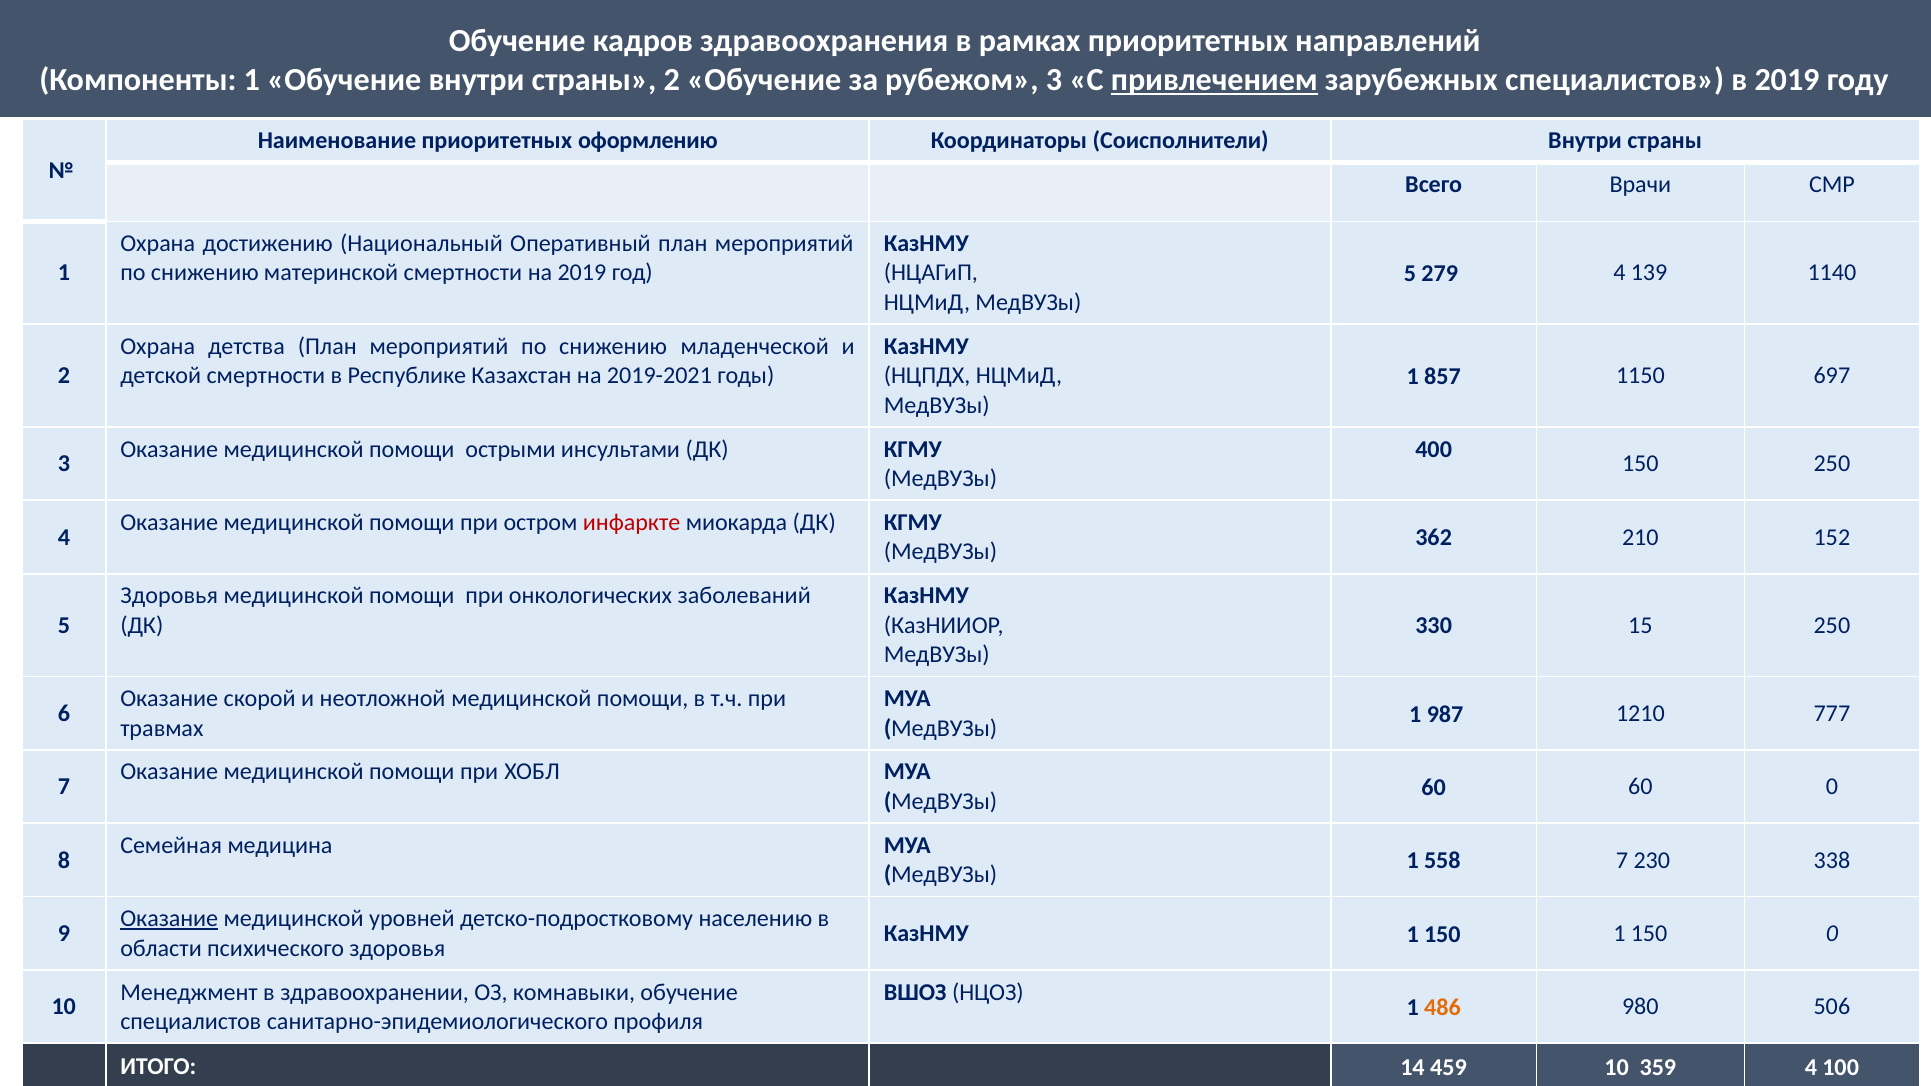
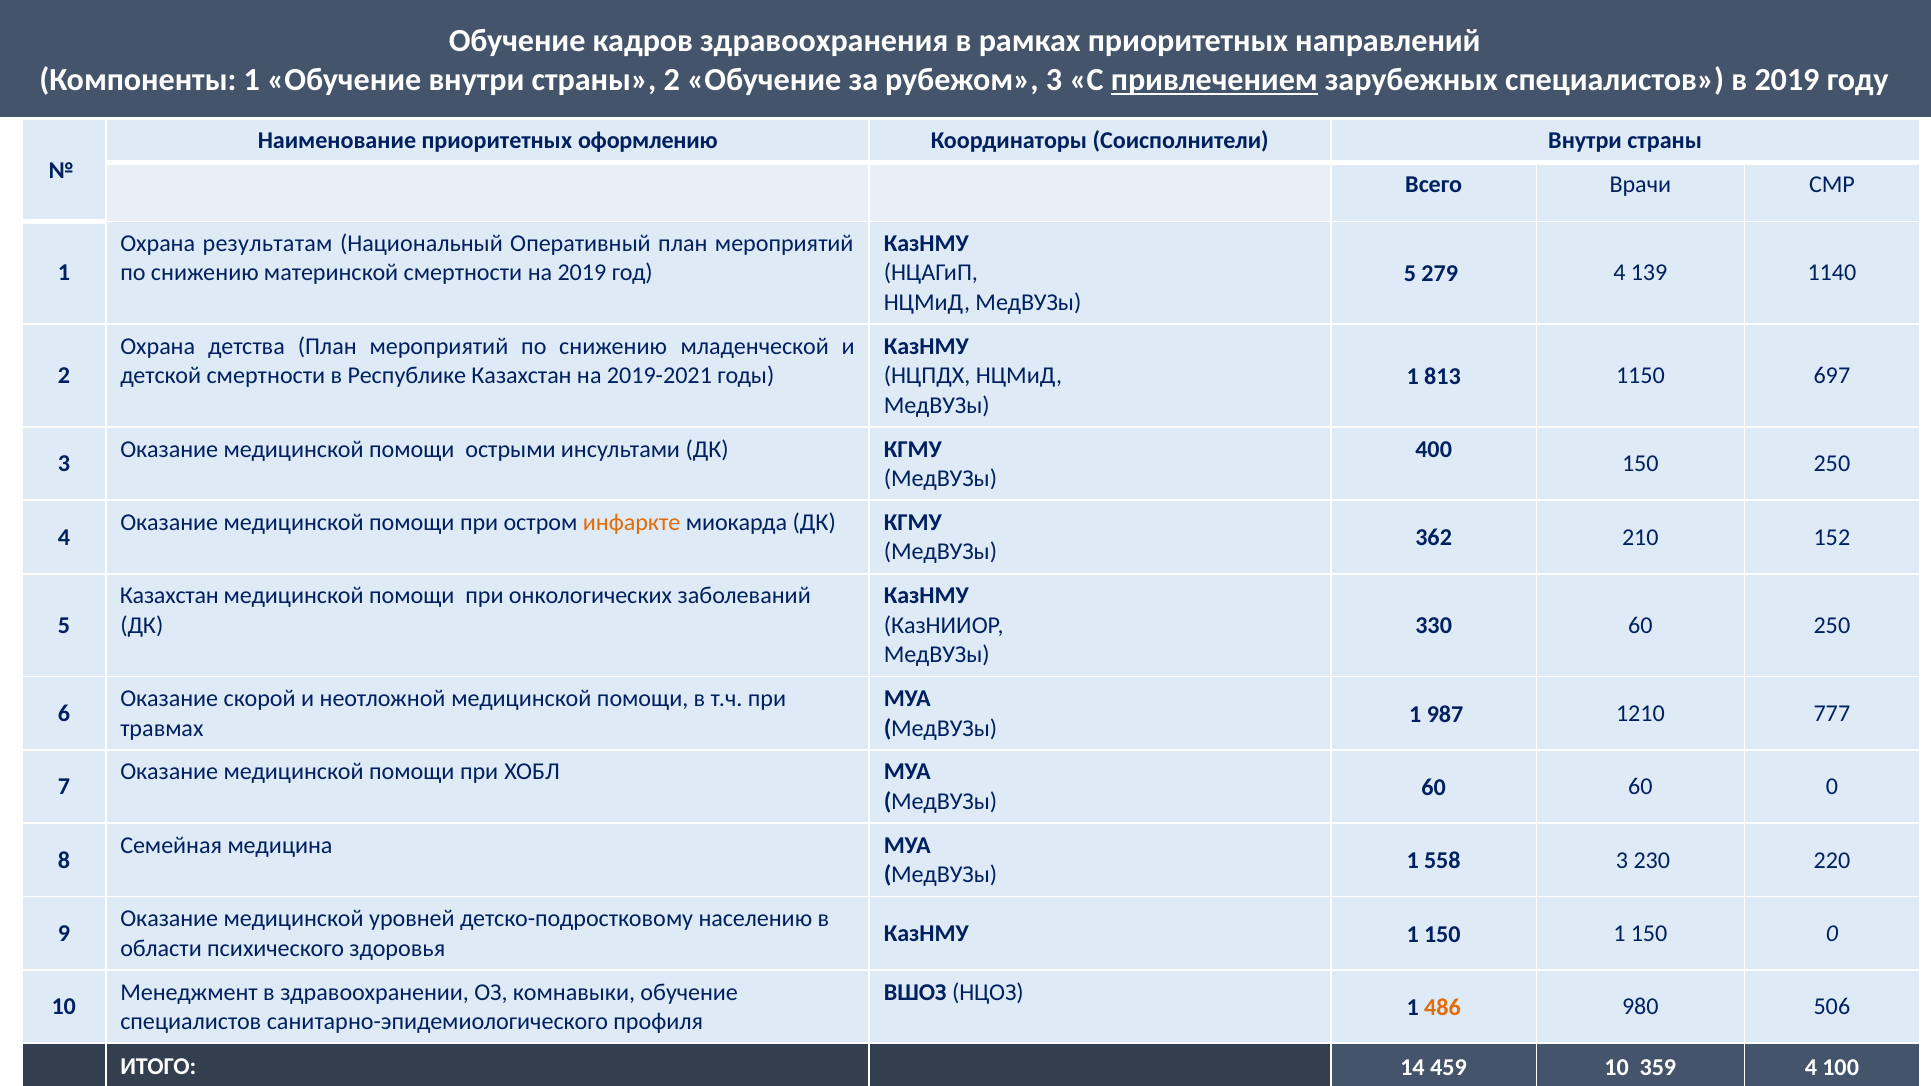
достижению: достижению -> результатам
857: 857 -> 813
инфаркте colour: red -> orange
Здоровья at (169, 596): Здоровья -> Казахстан
330 15: 15 -> 60
558 7: 7 -> 3
338: 338 -> 220
Оказание at (169, 919) underline: present -> none
